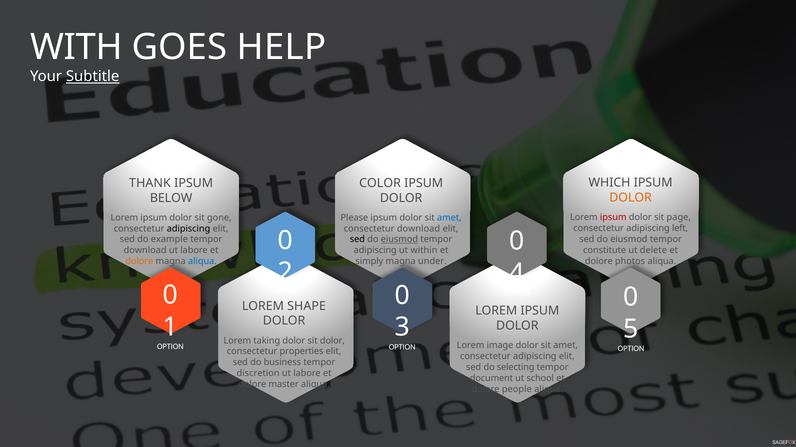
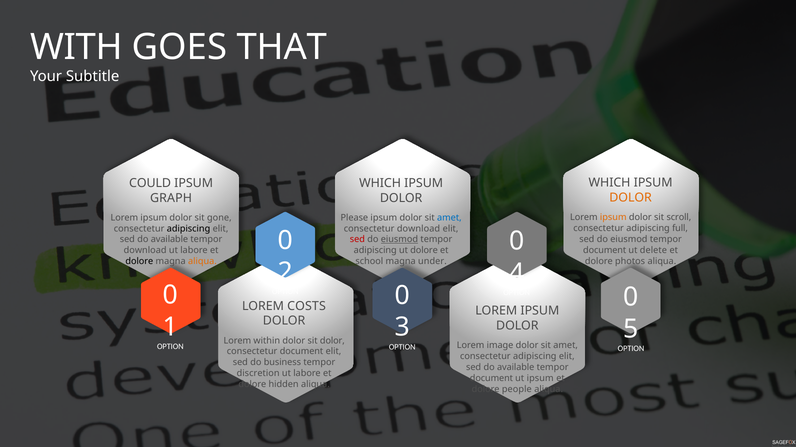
HELP: HELP -> THAT
Subtitle underline: present -> none
THANK: THANK -> COULD
COLOR at (380, 183): COLOR -> WHICH
BELOW: BELOW -> GRAPH
ipsum at (613, 218) colour: red -> orange
page: page -> scroll
left: left -> full
example at (169, 240): example -> available
sed at (357, 240) colour: black -> red
constitute at (605, 251): constitute -> document
ut within: within -> dolore
dolore at (139, 262) colour: orange -> black
aliqua at (202, 262) colour: blue -> orange
simply: simply -> school
SHAPE: SHAPE -> COSTS
taking: taking -> within
consectetur properties: properties -> document
selecting at (516, 368): selecting -> available
ut school: school -> ipsum
master: master -> hidden
